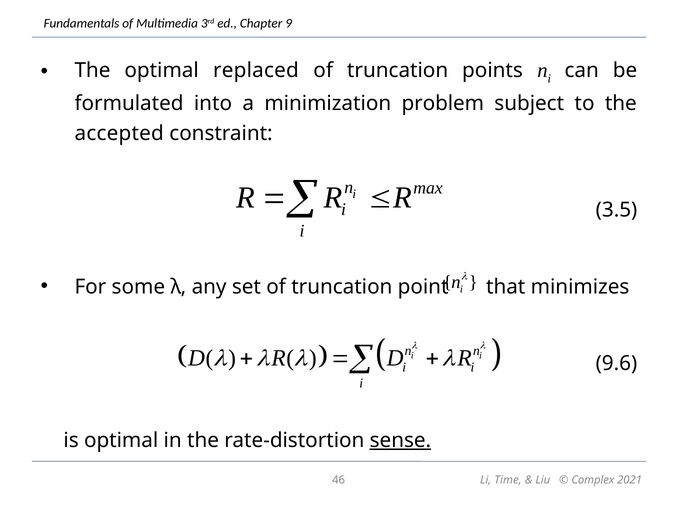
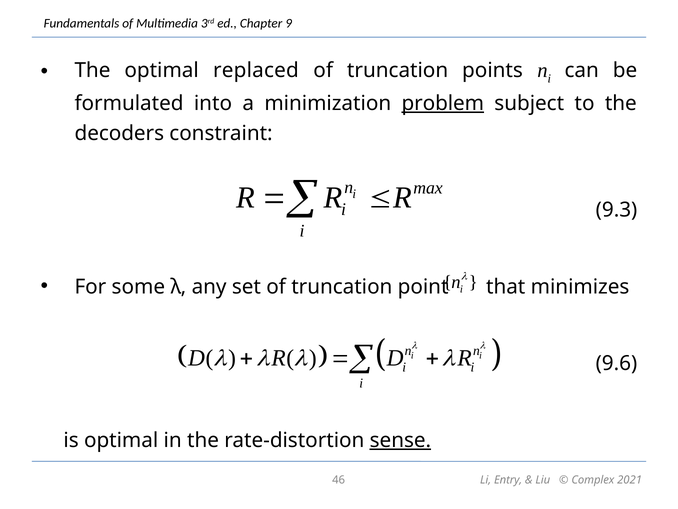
problem underline: none -> present
accepted: accepted -> decoders
3.5: 3.5 -> 9.3
Time: Time -> Entry
